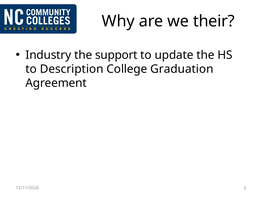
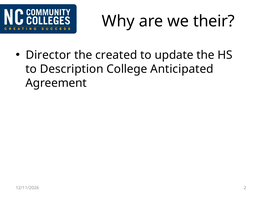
Industry: Industry -> Director
support: support -> created
Graduation: Graduation -> Anticipated
